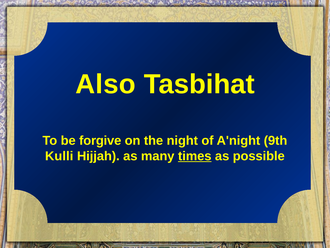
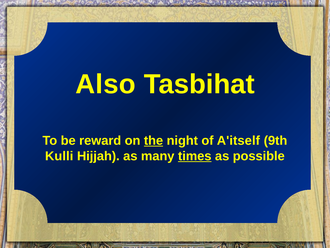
forgive: forgive -> reward
the underline: none -> present
A'night: A'night -> A'itself
